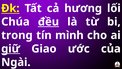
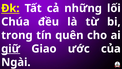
hương: hương -> những
đều underline: present -> none
mình: mình -> quên
